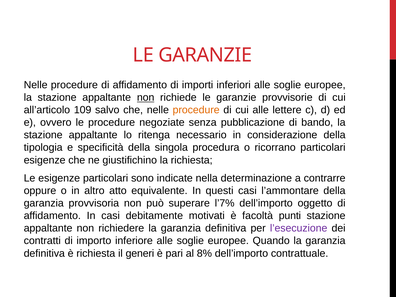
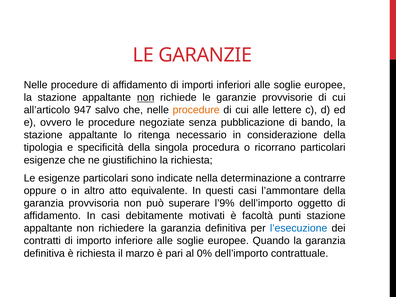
109: 109 -> 947
l’7%: l’7% -> l’9%
l’esecuzione colour: purple -> blue
generi: generi -> marzo
8%: 8% -> 0%
